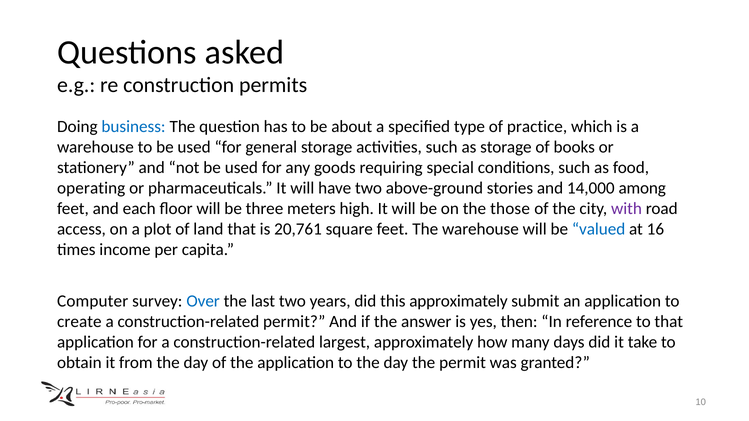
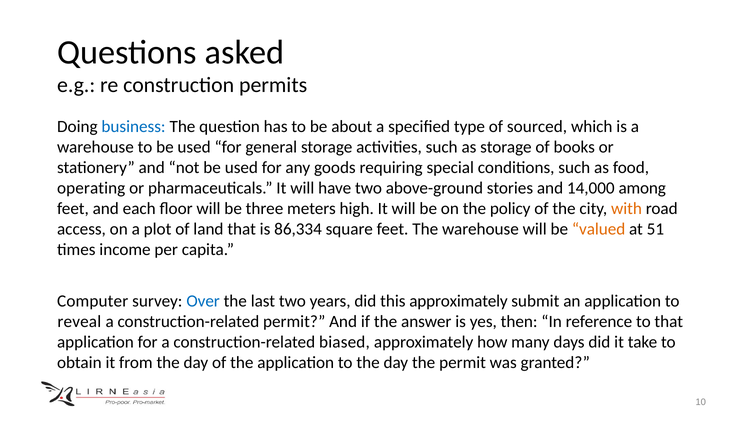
practice: practice -> sourced
those: those -> policy
with colour: purple -> orange
20,761: 20,761 -> 86,334
valued colour: blue -> orange
16: 16 -> 51
create: create -> reveal
largest: largest -> biased
